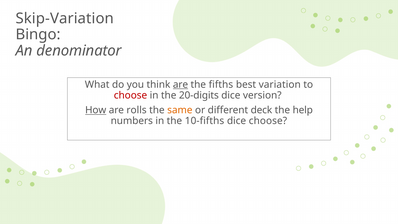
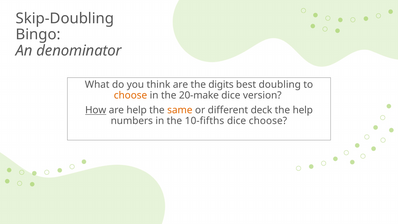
Skip-Variation: Skip-Variation -> Skip-Doubling
are at (181, 84) underline: present -> none
fifths: fifths -> digits
variation: variation -> doubling
choose at (130, 95) colour: red -> orange
20-digits: 20-digits -> 20-make
are rolls: rolls -> help
